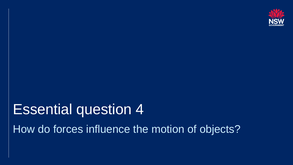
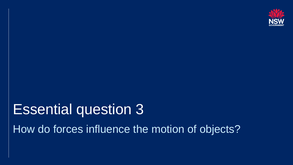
4: 4 -> 3
